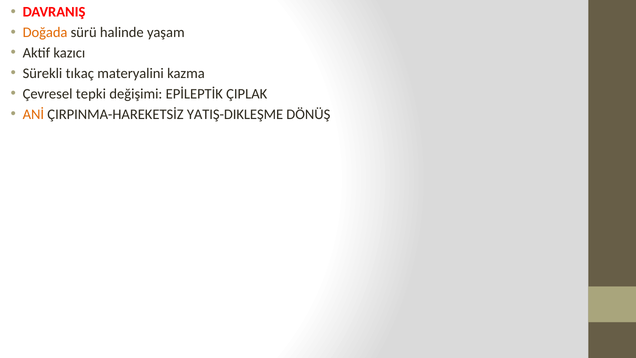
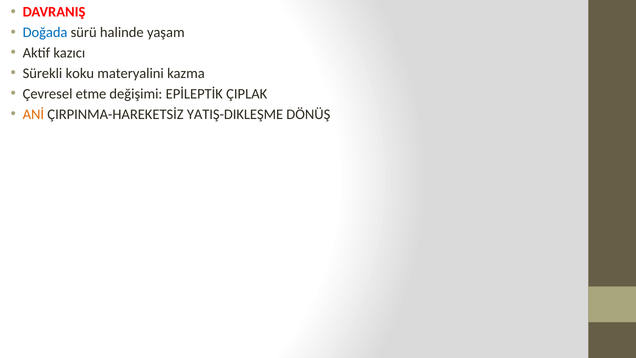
Doğada colour: orange -> blue
tıkaç: tıkaç -> koku
tepki: tepki -> etme
